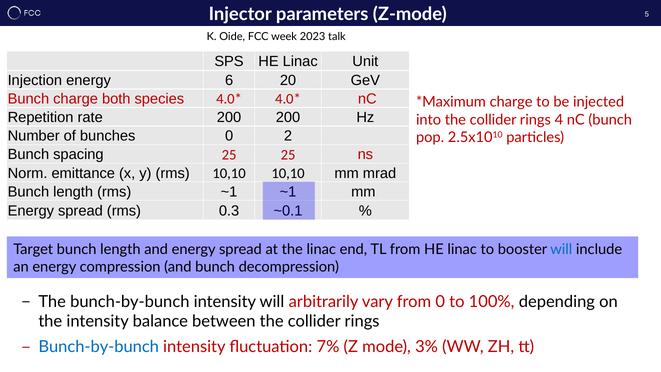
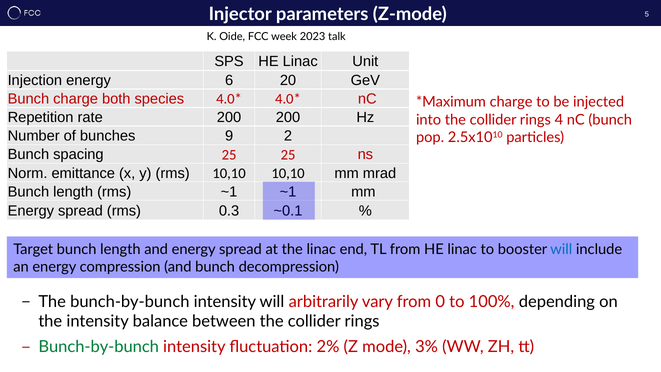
bunches 0: 0 -> 9
Bunch-by-bunch at (99, 347) colour: blue -> green
7%: 7% -> 2%
